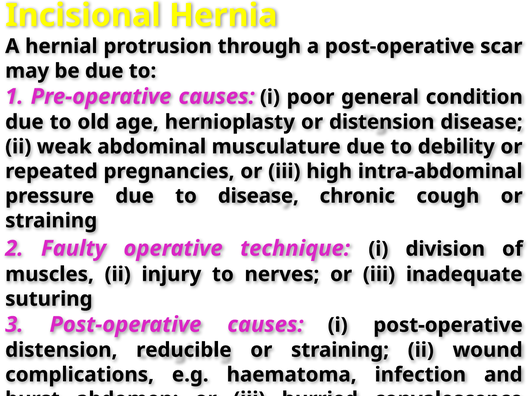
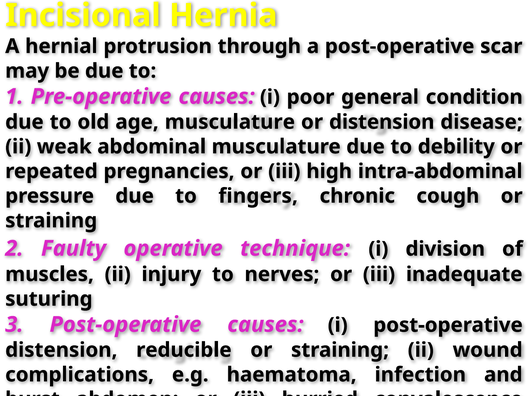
age hernioplasty: hernioplasty -> musculature
to disease: disease -> fingers
